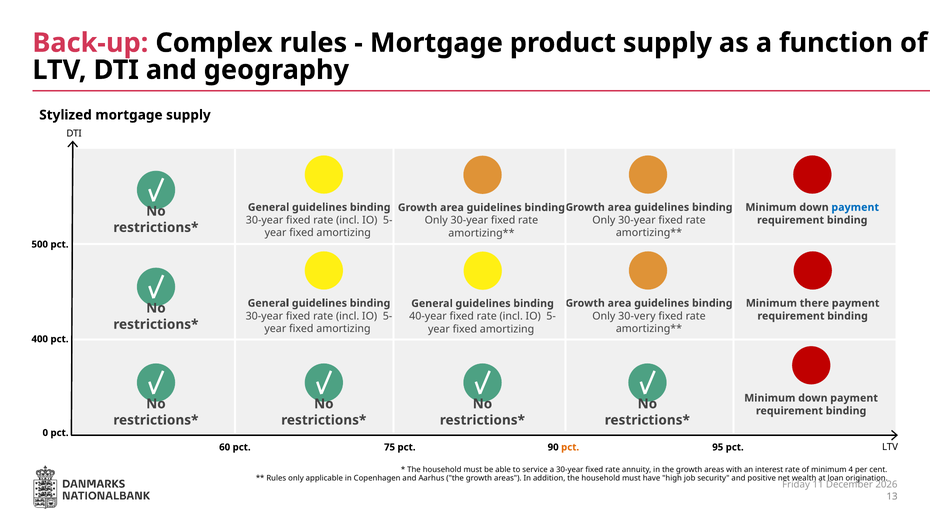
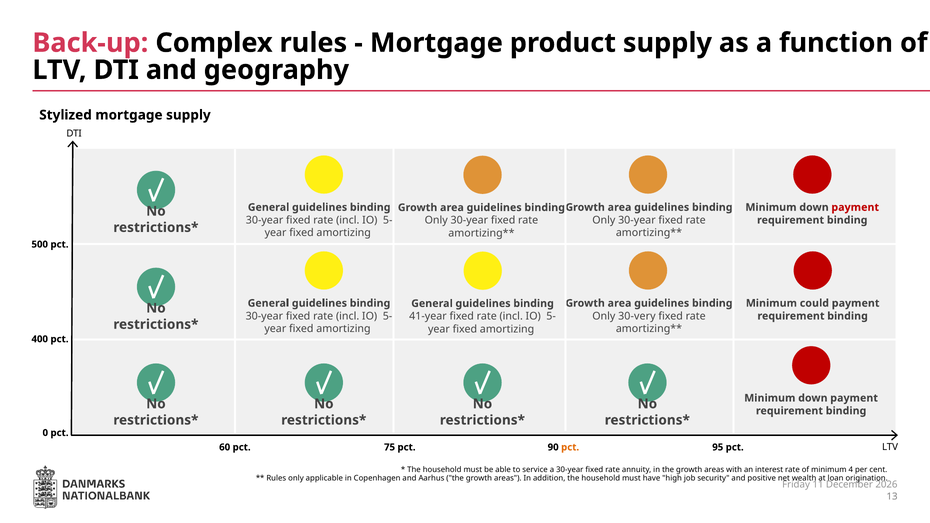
payment at (855, 207) colour: blue -> red
there: there -> could
40-year: 40-year -> 41-year
